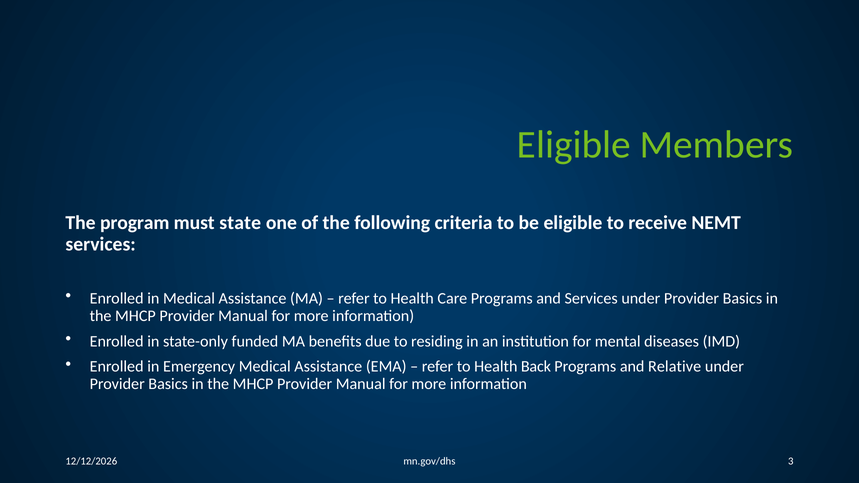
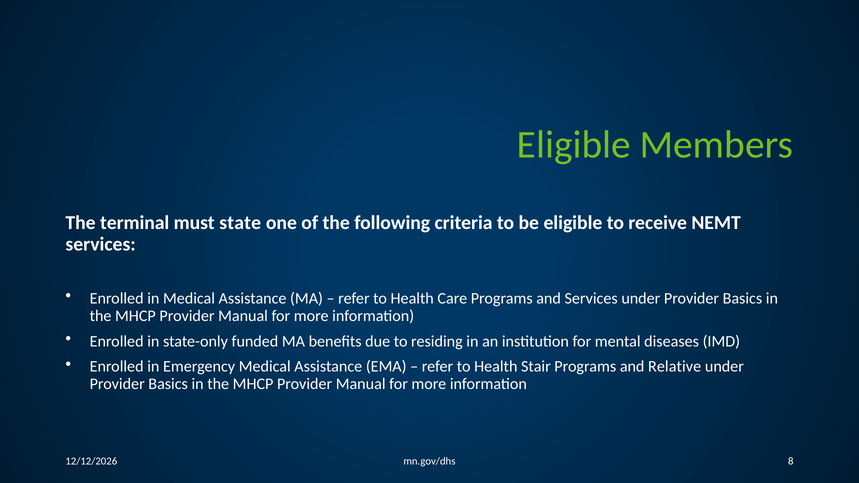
program: program -> terminal
Back: Back -> Stair
3: 3 -> 8
